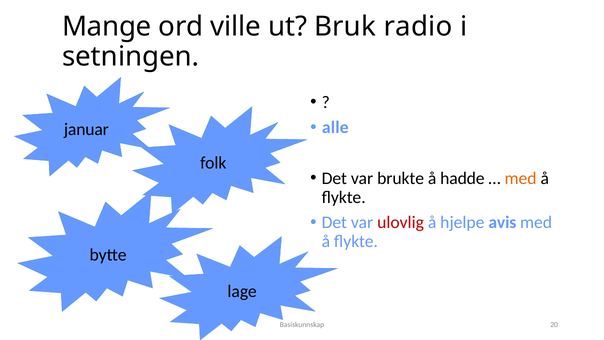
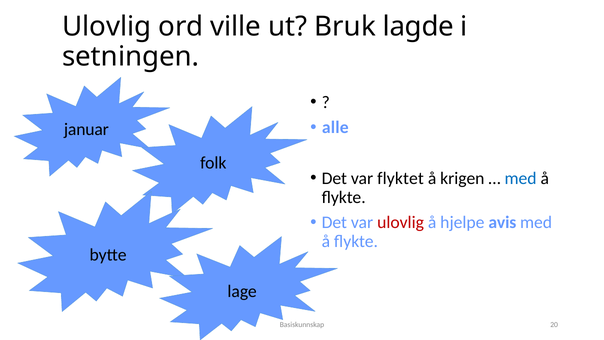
Mange at (107, 27): Mange -> Ulovlig
radio: radio -> lagde
brukte: brukte -> flyktet
hadde: hadde -> krigen
med at (521, 178) colour: orange -> blue
